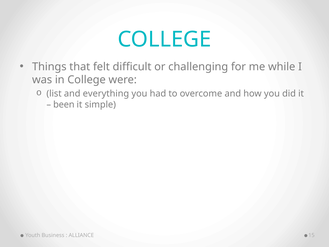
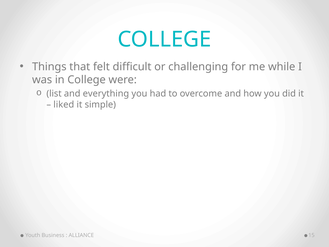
been: been -> liked
